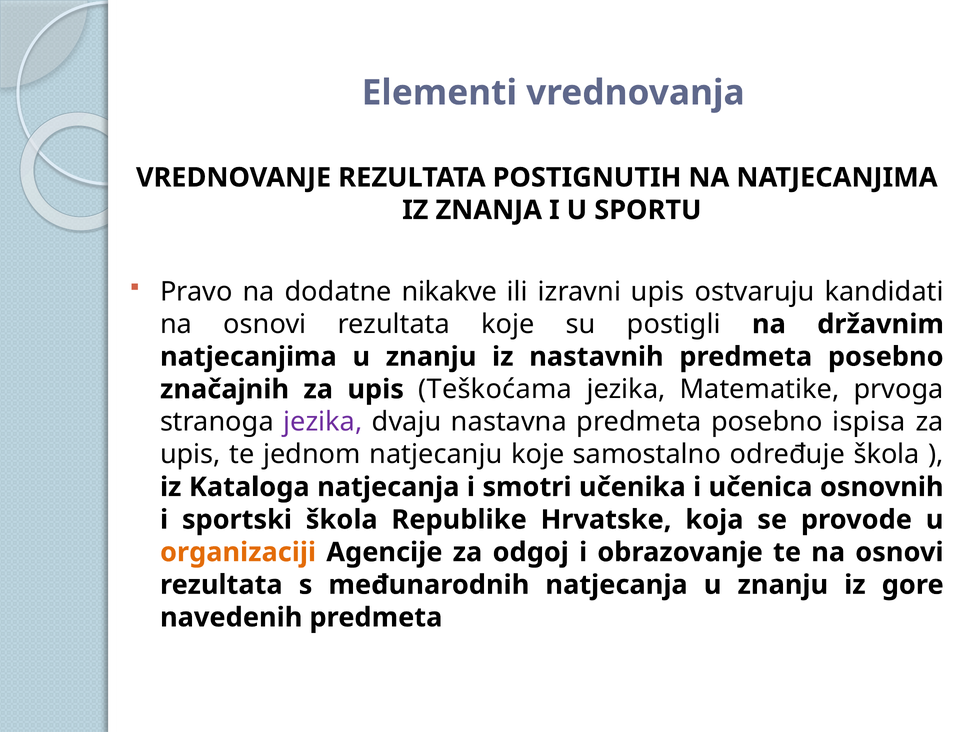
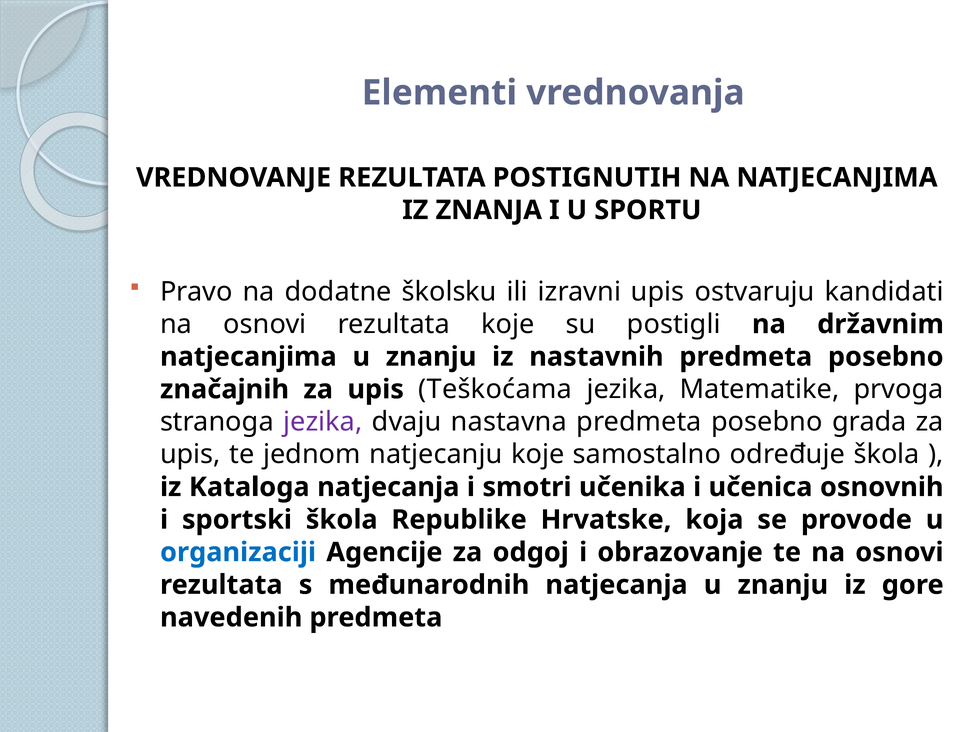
nikakve: nikakve -> školsku
ispisa: ispisa -> grada
organizaciji colour: orange -> blue
